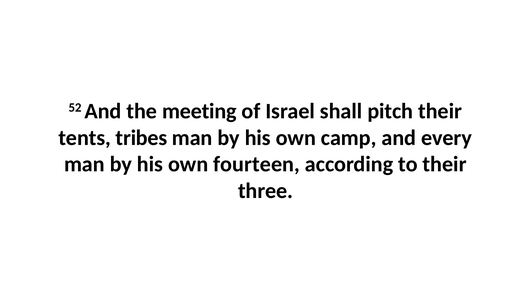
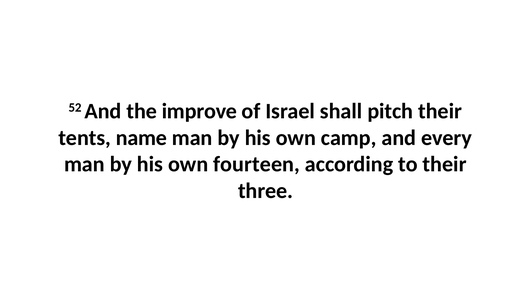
meeting: meeting -> improve
tribes: tribes -> name
